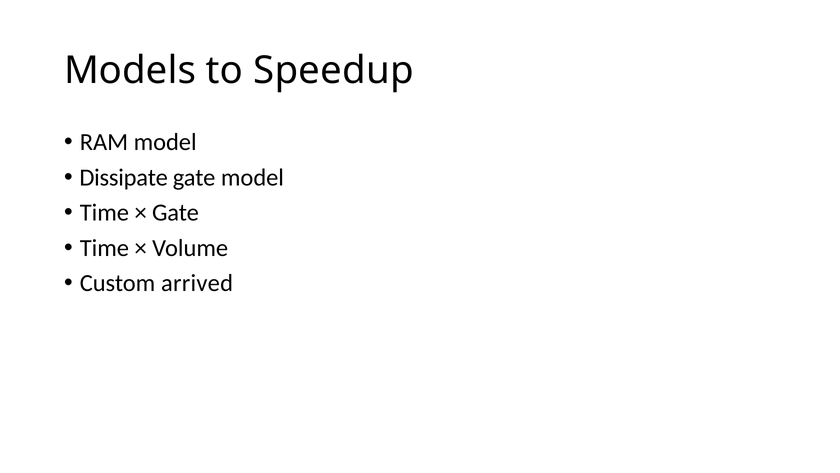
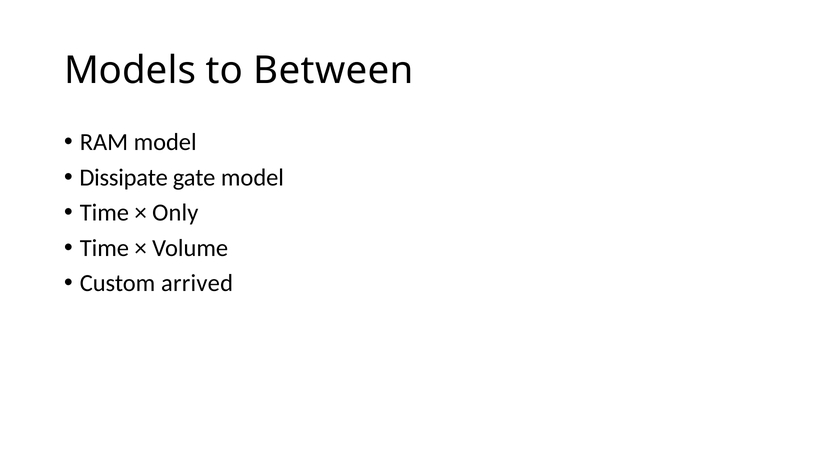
Speedup: Speedup -> Between
Gate at (175, 212): Gate -> Only
